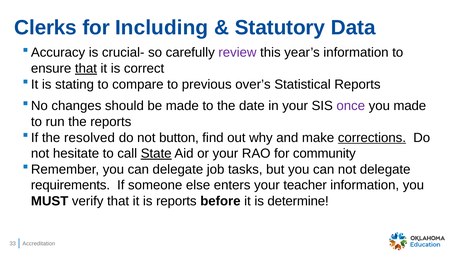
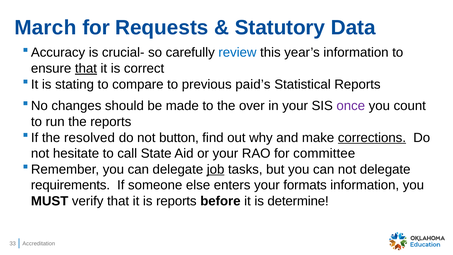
Clerks: Clerks -> March
Including: Including -> Requests
review colour: purple -> blue
over’s: over’s -> paid’s
date: date -> over
you made: made -> count
State underline: present -> none
community: community -> committee
job underline: none -> present
teacher: teacher -> formats
